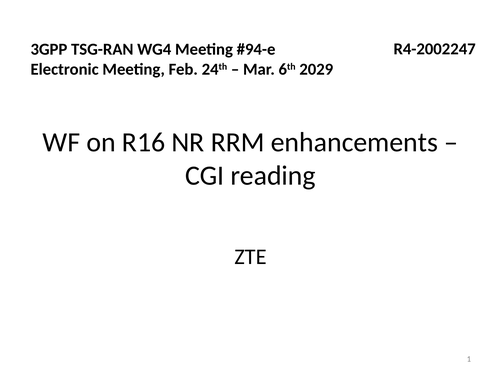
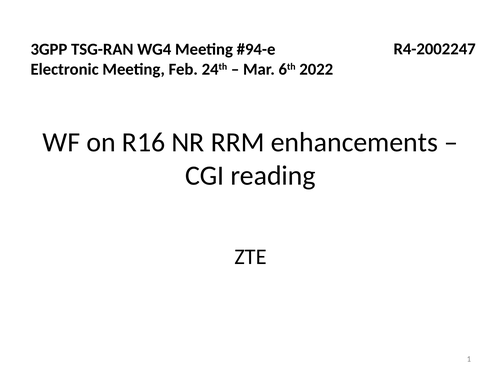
2029: 2029 -> 2022
